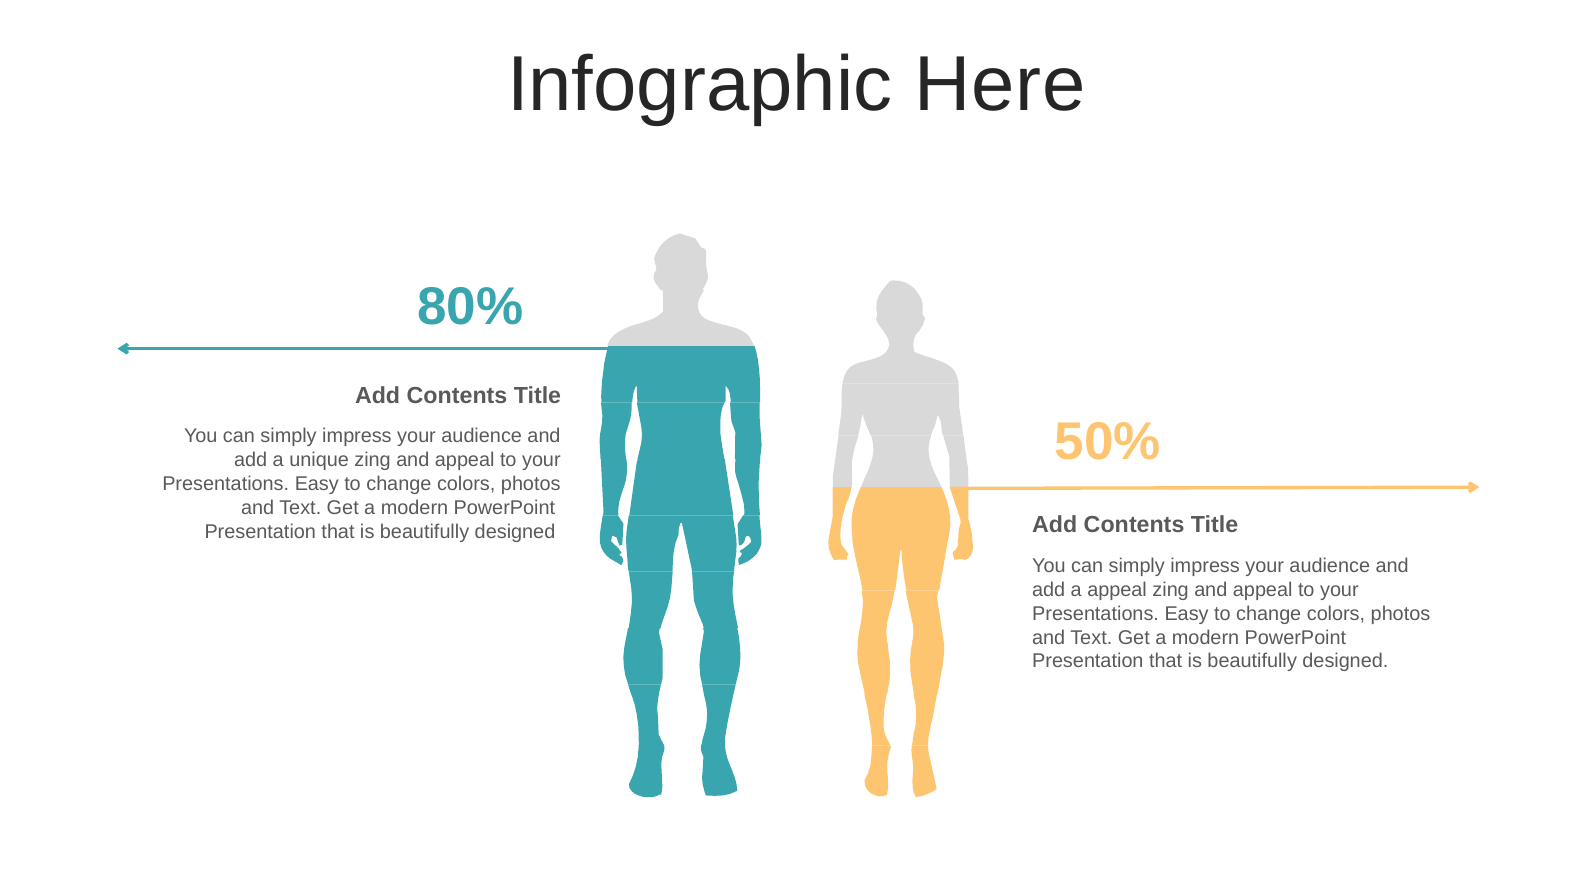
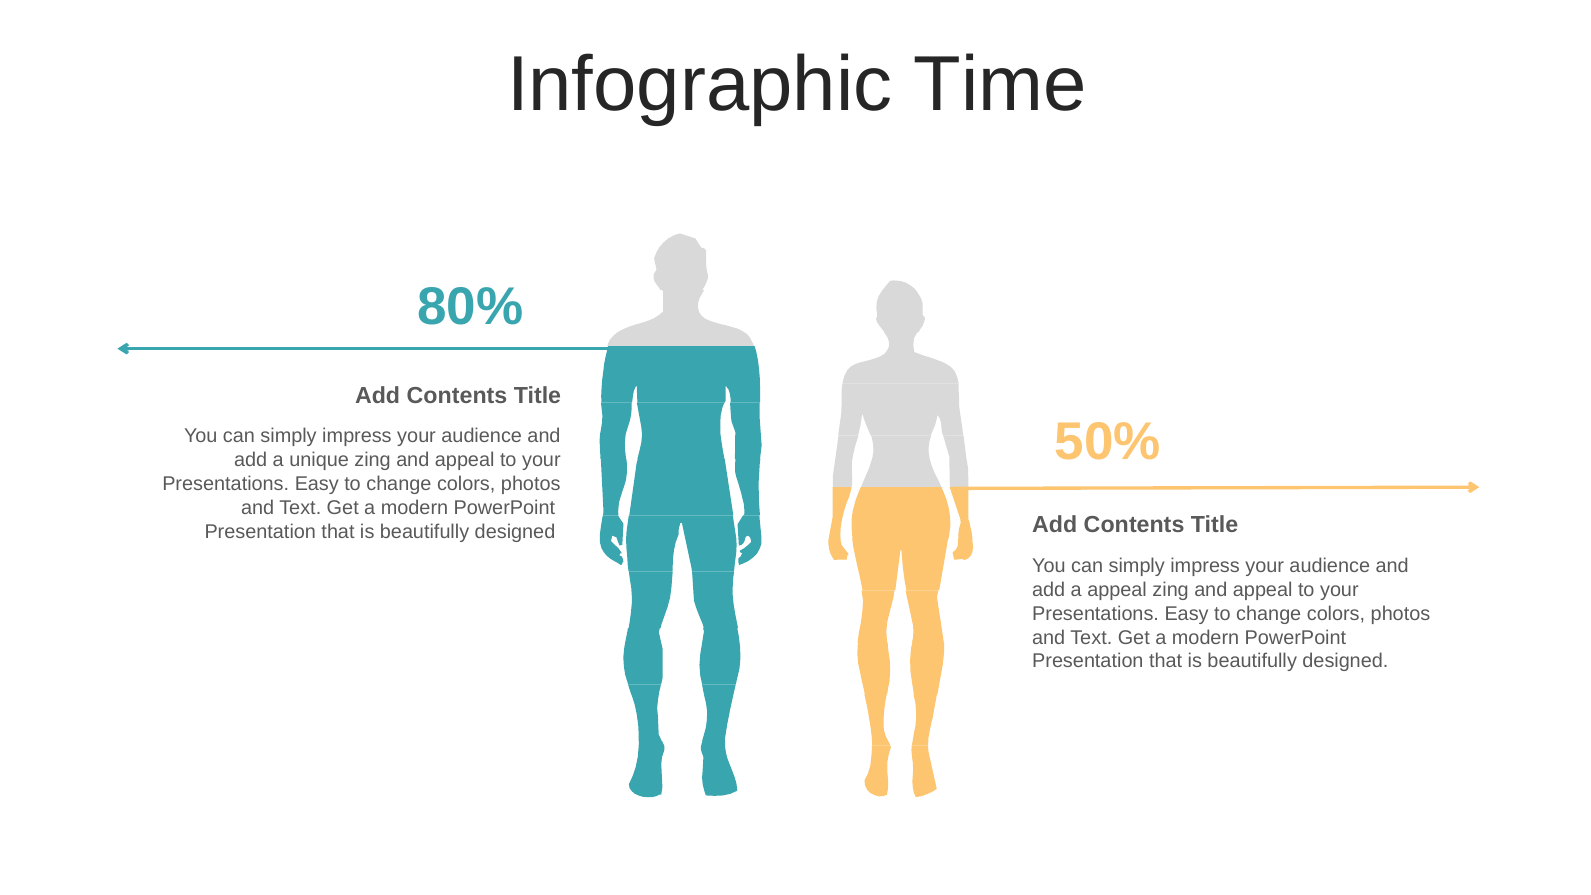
Here: Here -> Time
